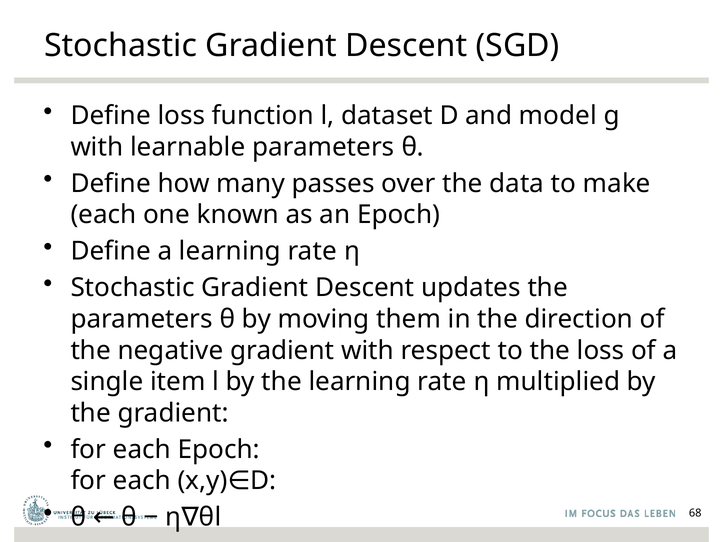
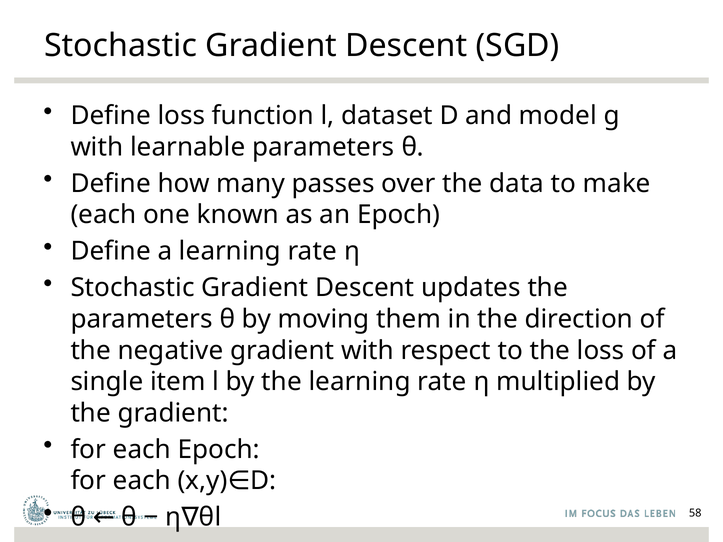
68: 68 -> 58
